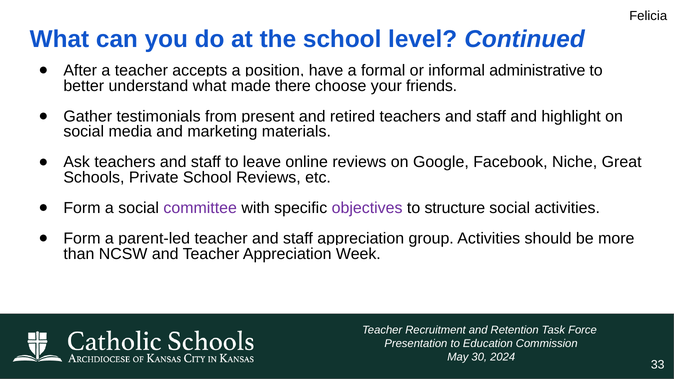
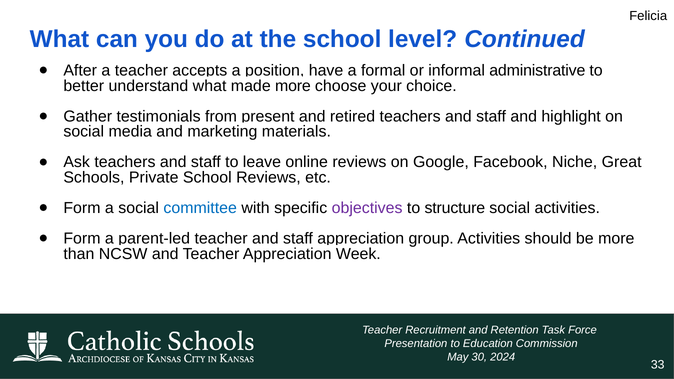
made there: there -> more
friends: friends -> choice
committee colour: purple -> blue
